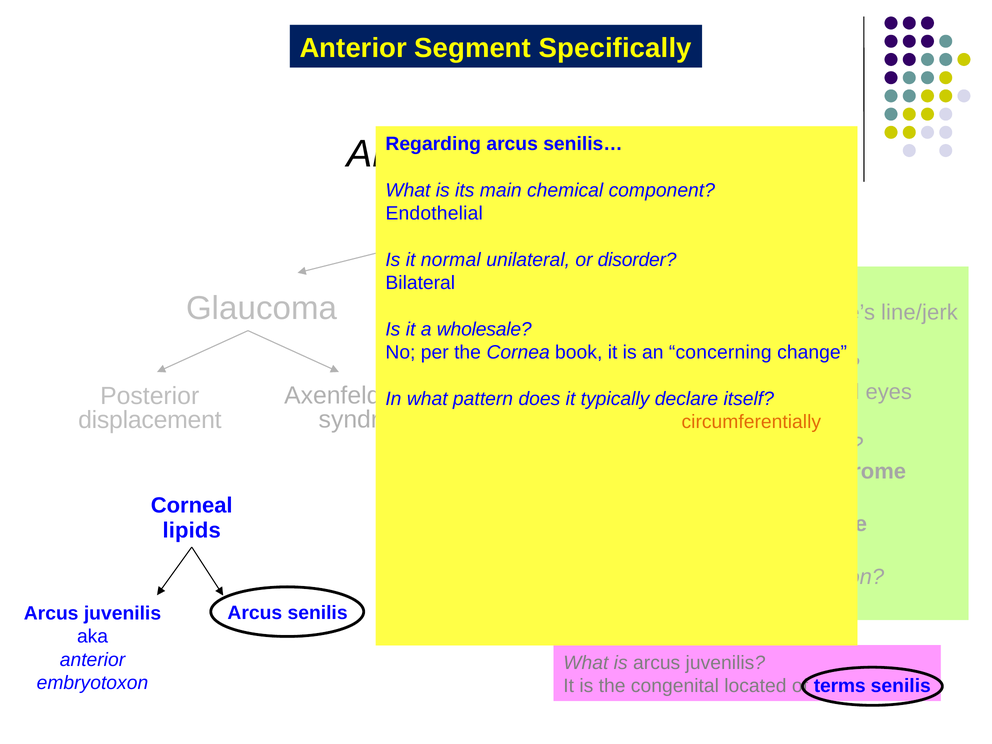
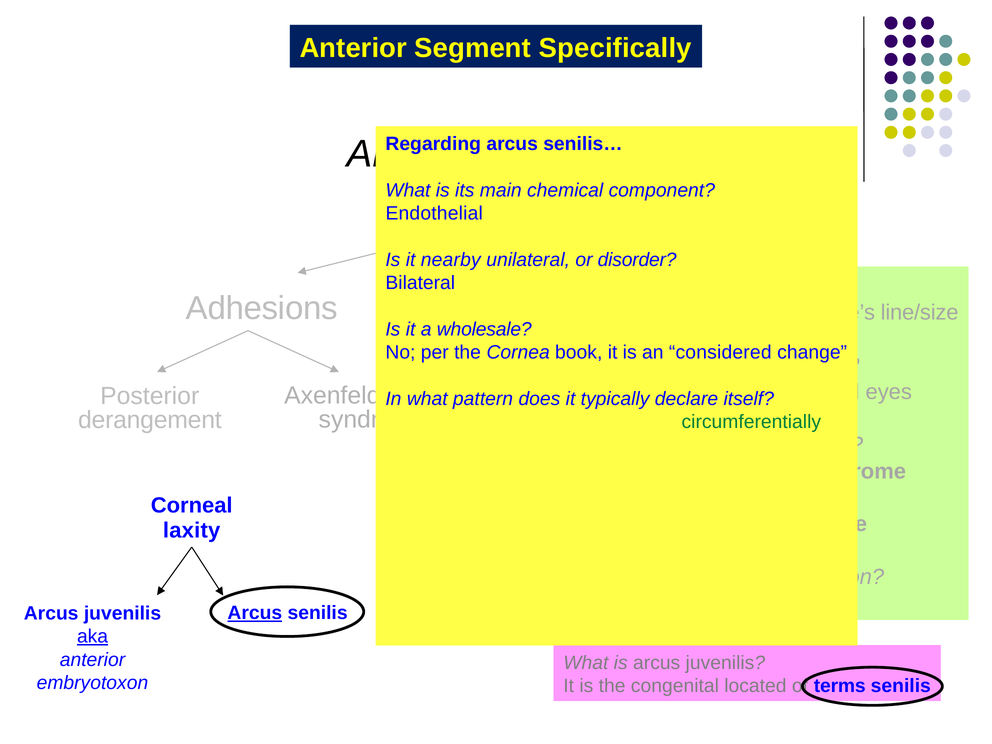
it normal: normal -> nearby
Glaucoma: Glaucoma -> Adhesions
line/jerk: line/jerk -> line/size
concerning: concerning -> considered
displacement: displacement -> derangement
circumferentially colour: orange -> green
lipids: lipids -> laxity
Arcus at (255, 613) underline: none -> present
aka underline: none -> present
